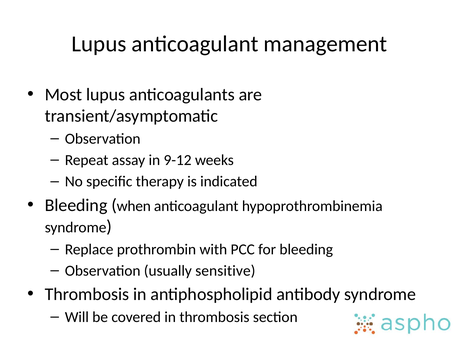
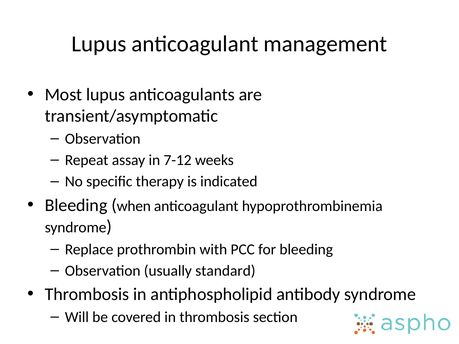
9-12: 9-12 -> 7-12
sensitive: sensitive -> standard
